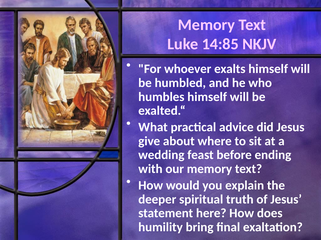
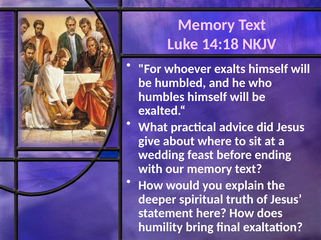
14:85: 14:85 -> 14:18
